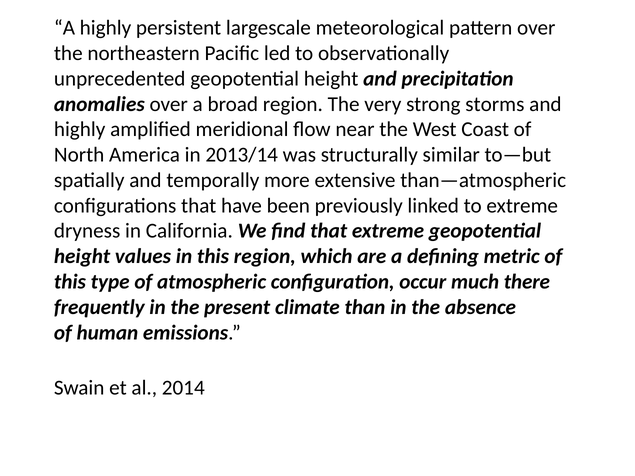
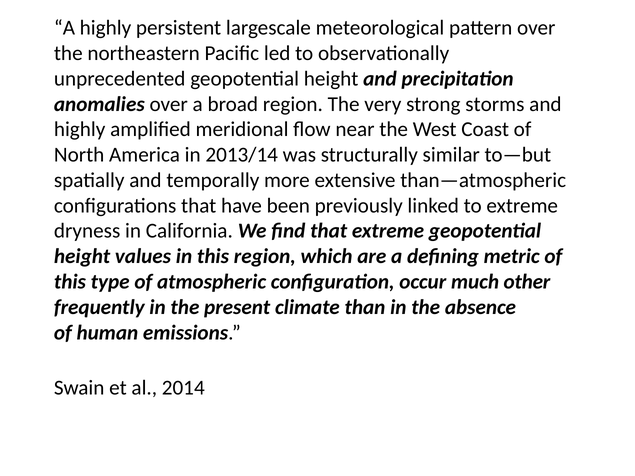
there: there -> other
